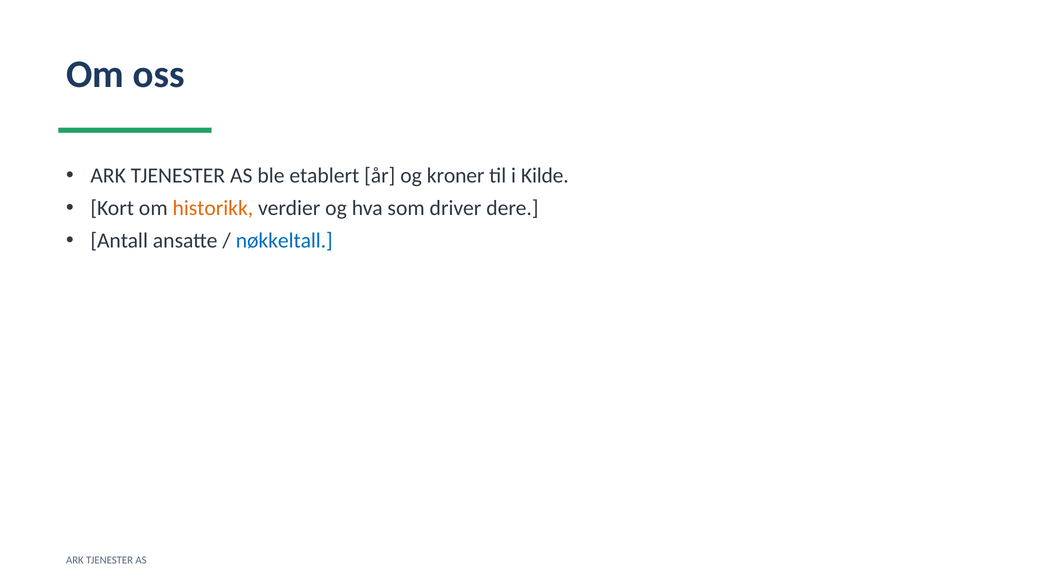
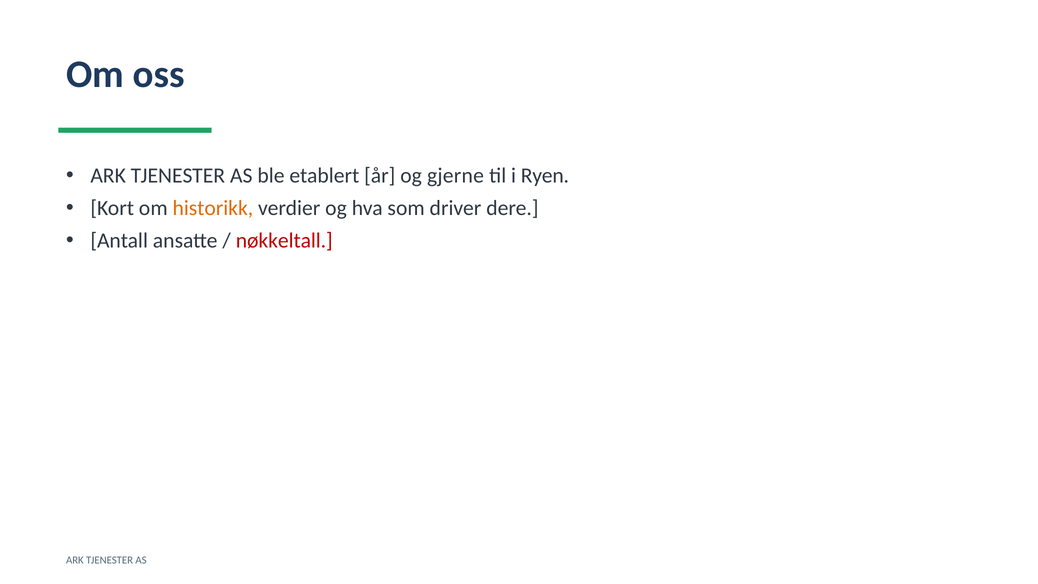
kroner: kroner -> gjerne
Kilde: Kilde -> Ryen
nøkkeltall colour: blue -> red
